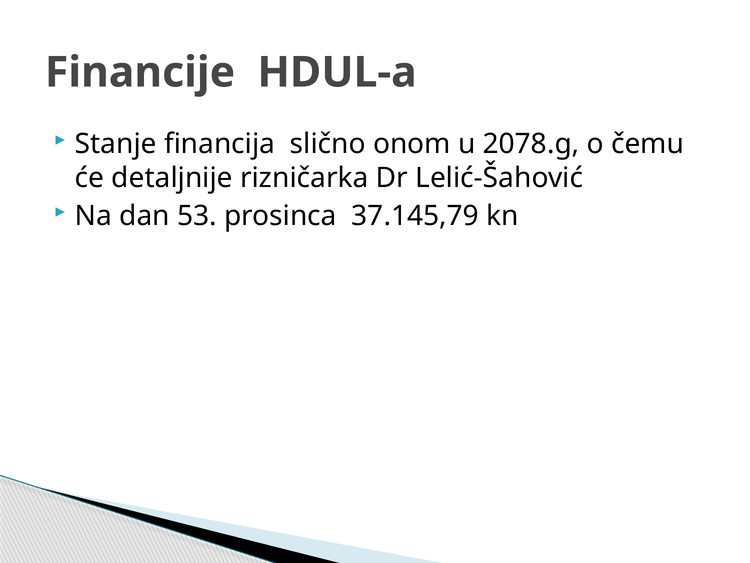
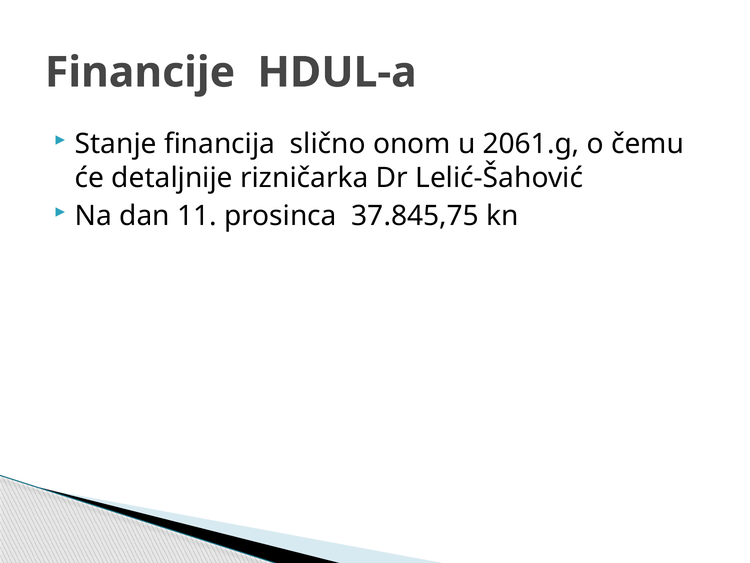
2078.g: 2078.g -> 2061.g
53: 53 -> 11
37.145,79: 37.145,79 -> 37.845,75
